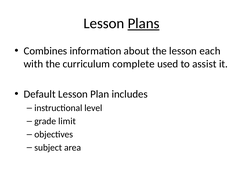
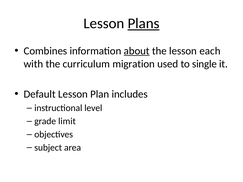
about underline: none -> present
complete: complete -> migration
assist: assist -> single
